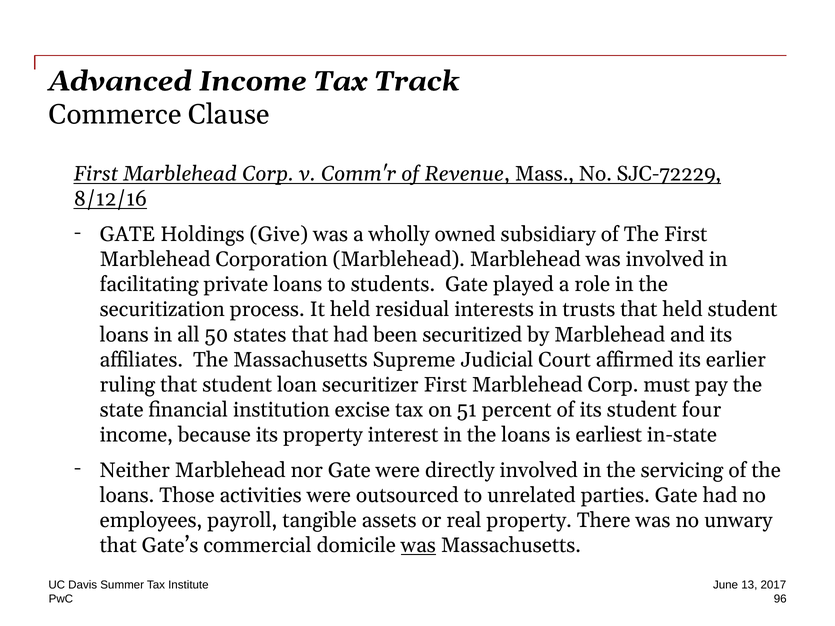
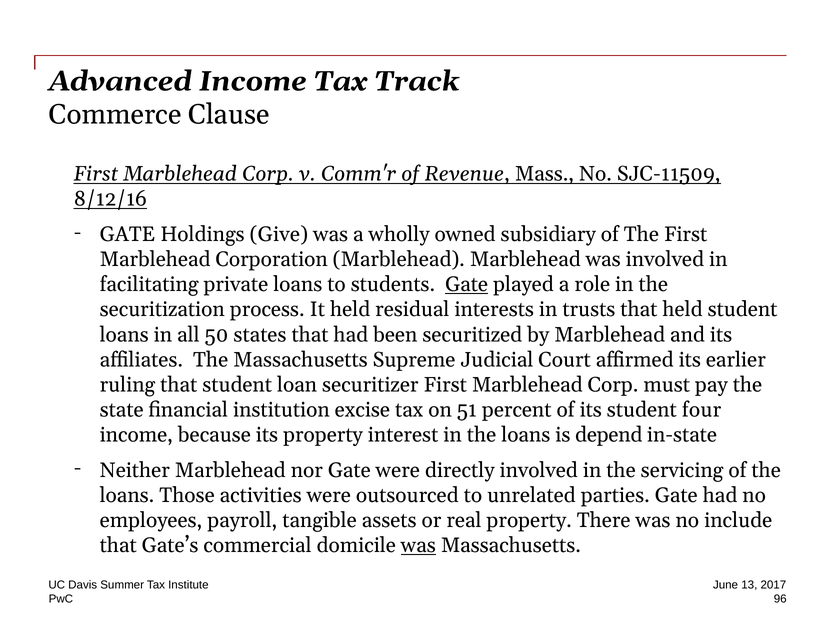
SJC-72229: SJC-72229 -> SJC-11509
Gate at (467, 285) underline: none -> present
earliest: earliest -> depend
unwary: unwary -> include
